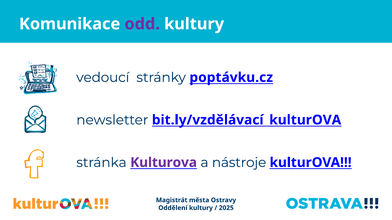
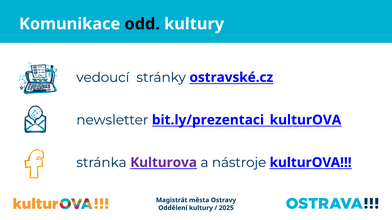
odd colour: purple -> black
poptávku.cz: poptávku.cz -> ostravské.cz
bit.ly/vzdělávací_kulturOVA: bit.ly/vzdělávací_kulturOVA -> bit.ly/prezentaci_kulturOVA
